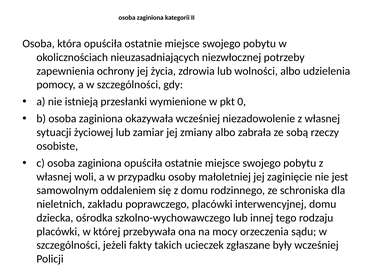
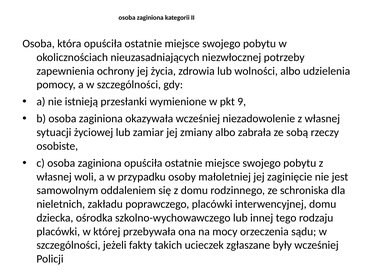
0: 0 -> 9
